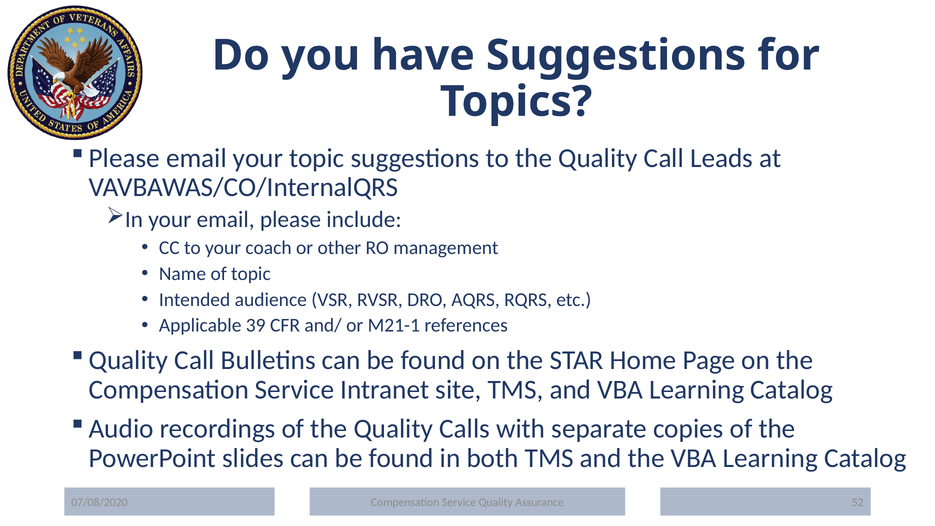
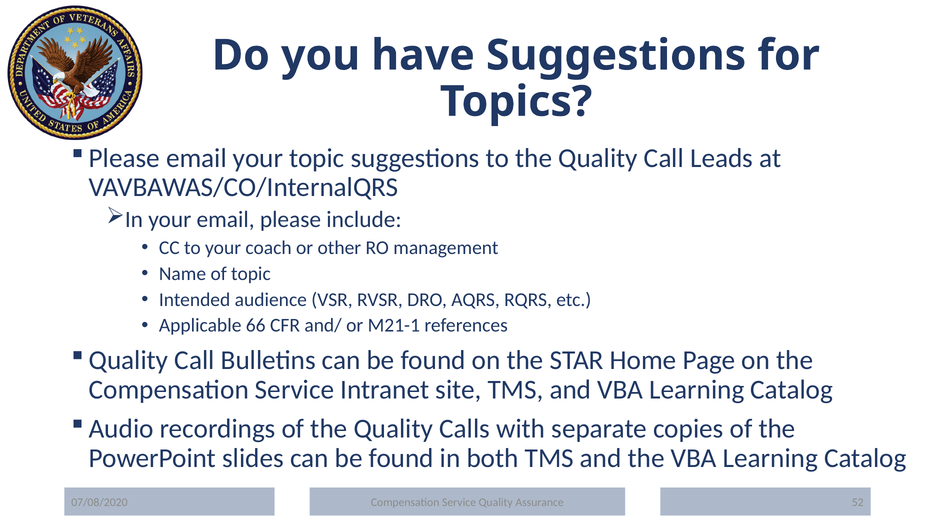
39: 39 -> 66
